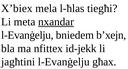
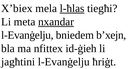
l-ħlas underline: none -> present
id-jekk: id-jekk -> id-ġieh
l-Evanġelju għax: għax -> ħriġt
